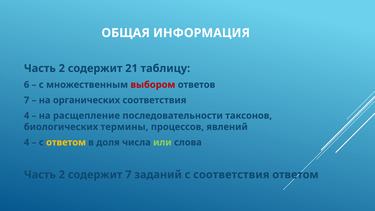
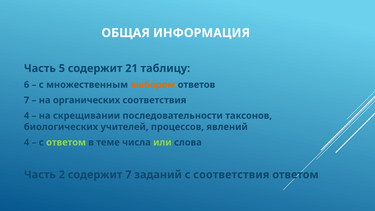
2 at (62, 68): 2 -> 5
выбором colour: red -> orange
расщепление: расщепление -> скрещивании
термины: термины -> учителей
ответом at (66, 142) colour: yellow -> light green
доля: доля -> теме
